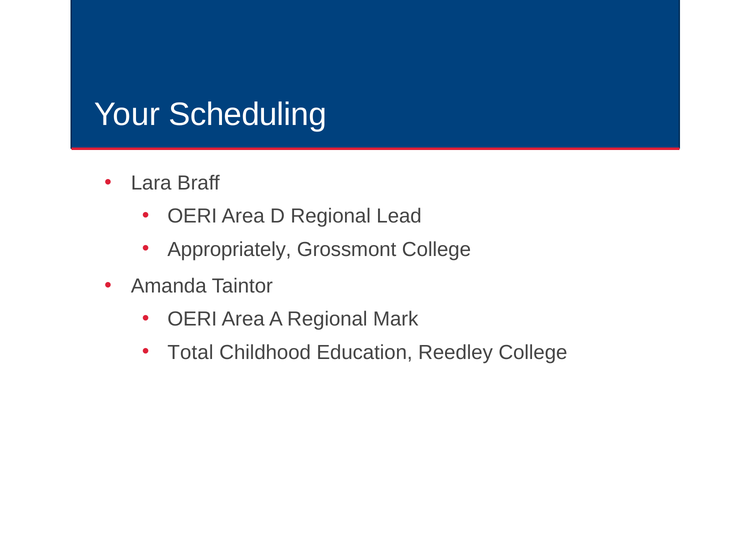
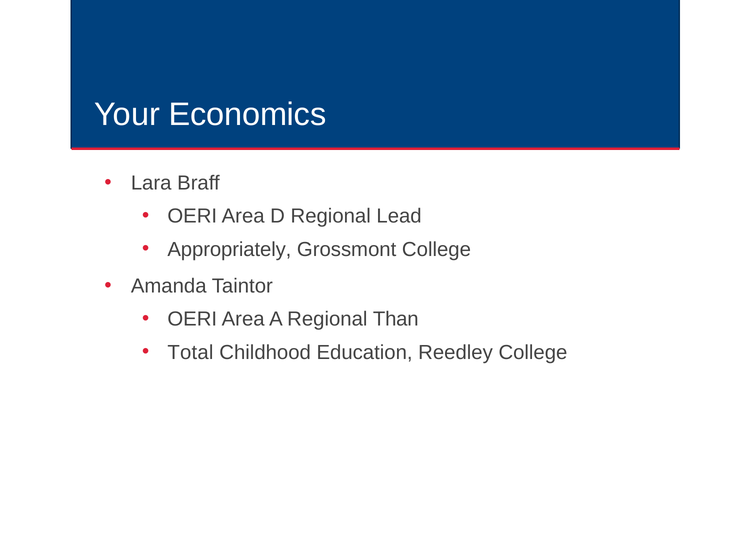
Scheduling: Scheduling -> Economics
Mark: Mark -> Than
